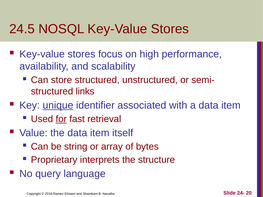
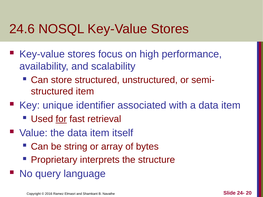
24.5: 24.5 -> 24.6
structured links: links -> item
unique underline: present -> none
